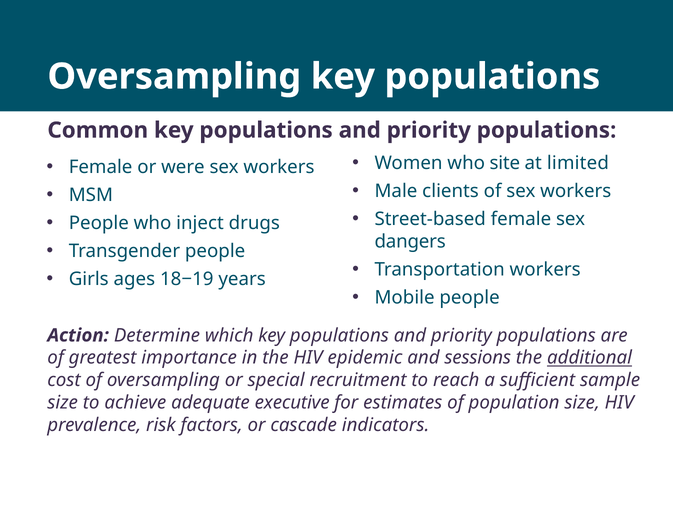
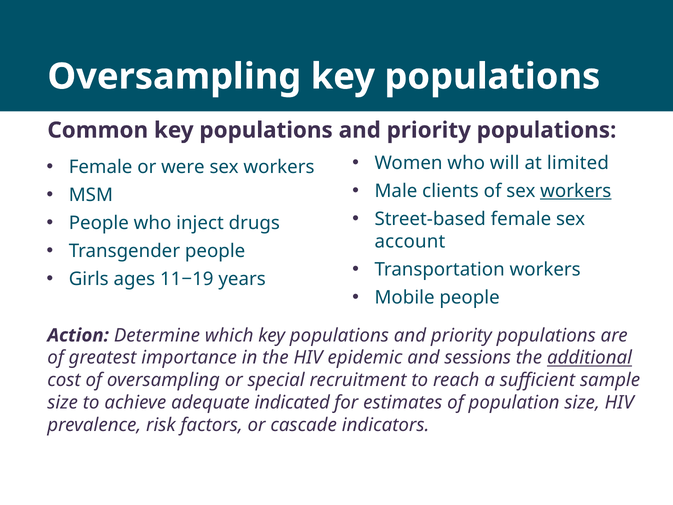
site: site -> will
workers at (576, 191) underline: none -> present
dangers: dangers -> account
18−19: 18−19 -> 11−19
executive: executive -> indicated
